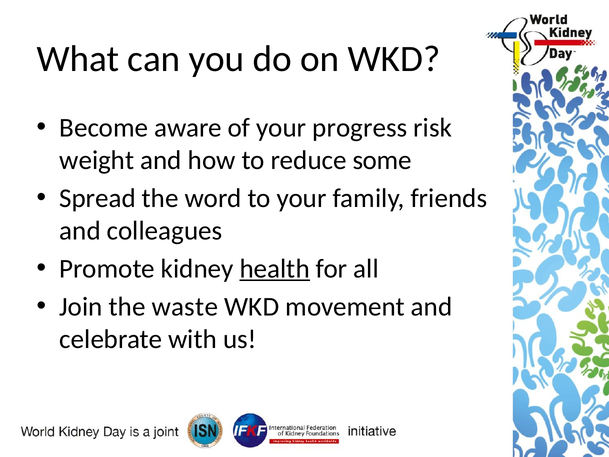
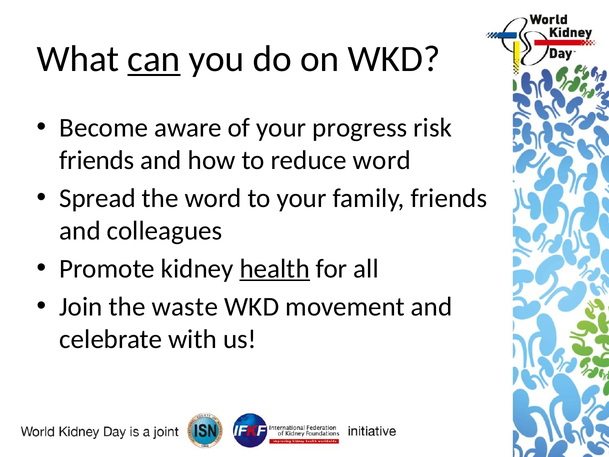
can underline: none -> present
weight at (97, 160): weight -> friends
reduce some: some -> word
